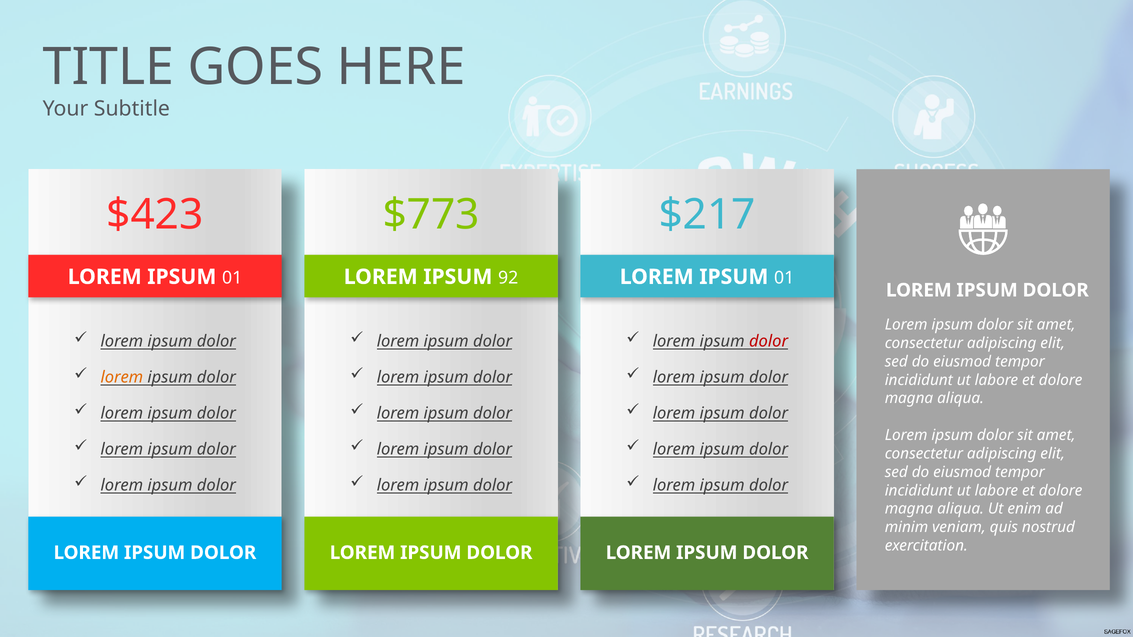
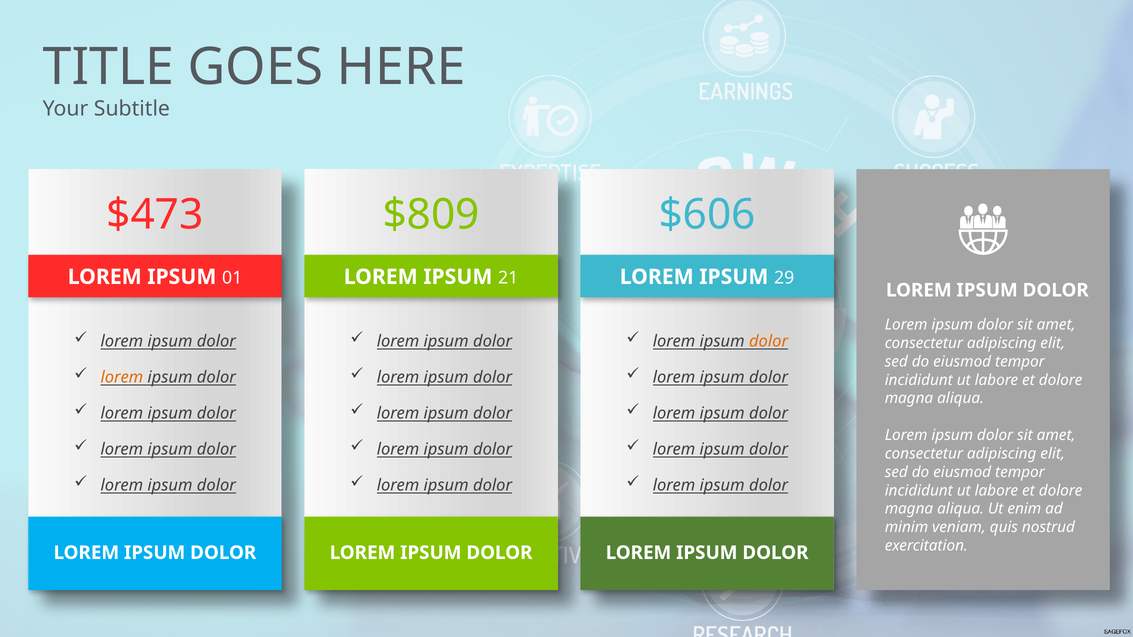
$423: $423 -> $473
$773: $773 -> $809
$217: $217 -> $606
92: 92 -> 21
01 at (784, 278): 01 -> 29
dolor at (769, 342) colour: red -> orange
